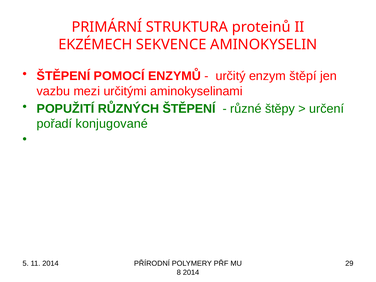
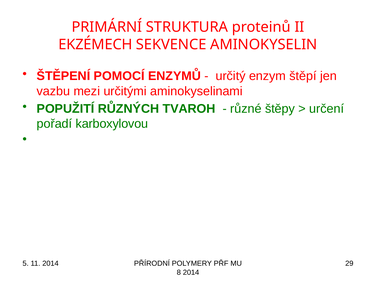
RŮZNÝCH ŠTĚPENÍ: ŠTĚPENÍ -> TVAROH
konjugované: konjugované -> karboxylovou
